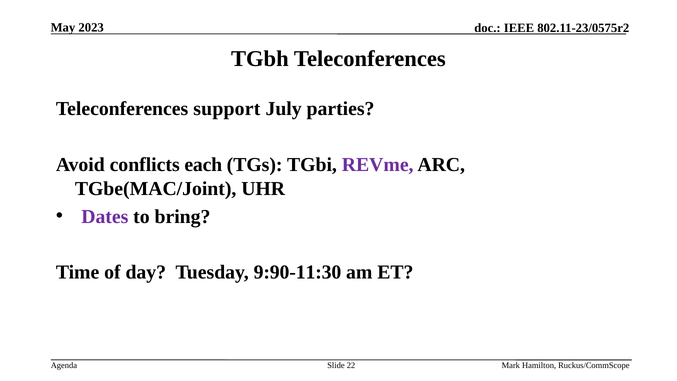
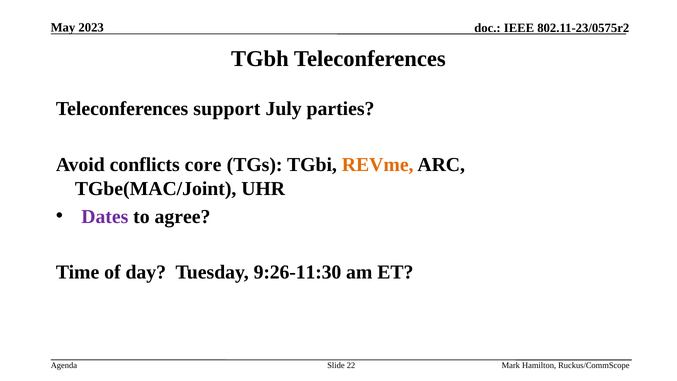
each: each -> core
REVme colour: purple -> orange
bring: bring -> agree
9:90-11:30: 9:90-11:30 -> 9:26-11:30
